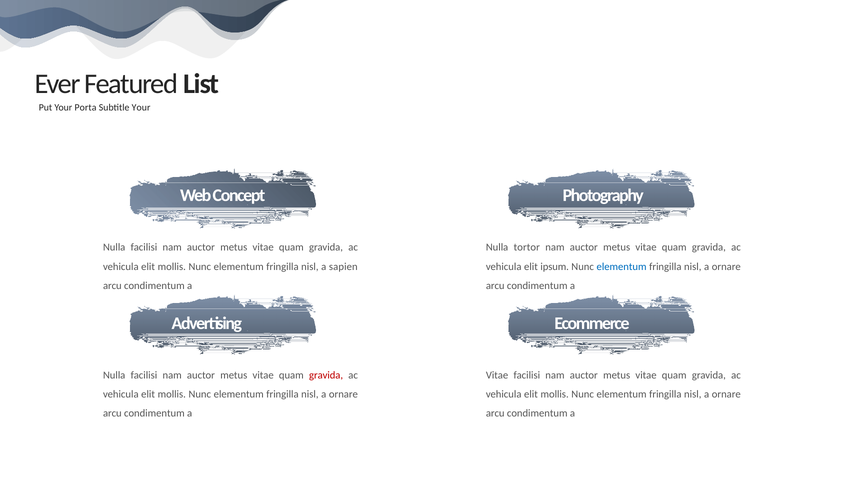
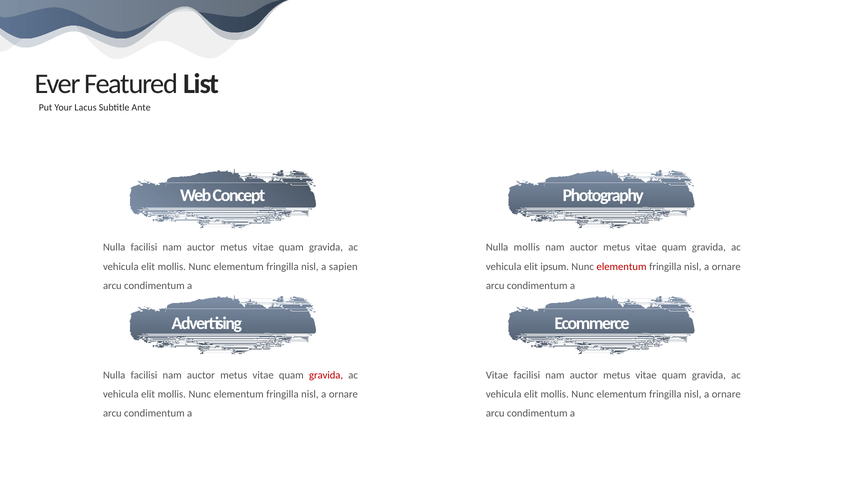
Porta: Porta -> Lacus
Subtitle Your: Your -> Ante
Nulla tortor: tortor -> mollis
elementum at (622, 267) colour: blue -> red
